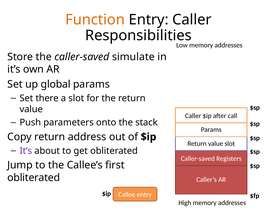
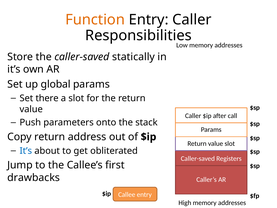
simulate: simulate -> statically
It’s at (26, 151) colour: purple -> blue
obliterated at (34, 177): obliterated -> drawbacks
